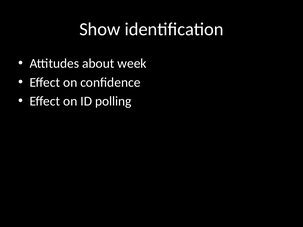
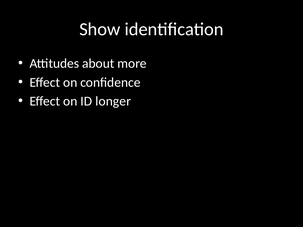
week: week -> more
polling: polling -> longer
